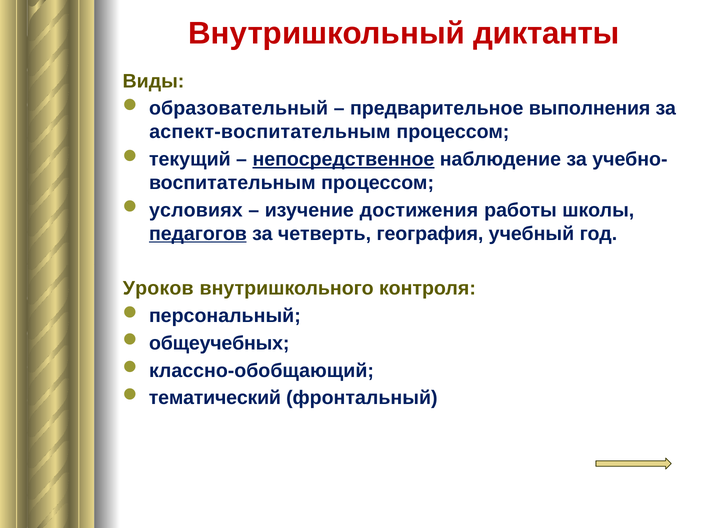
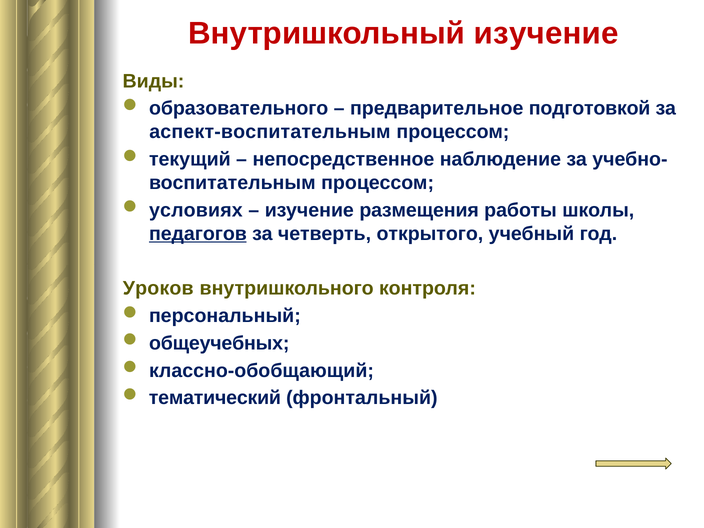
Внутришкольный диктанты: диктанты -> изучение
образовательный: образовательный -> образовательного
выполнения: выполнения -> подготовкой
непосредственное underline: present -> none
достижения: достижения -> размещения
география: география -> открытого
